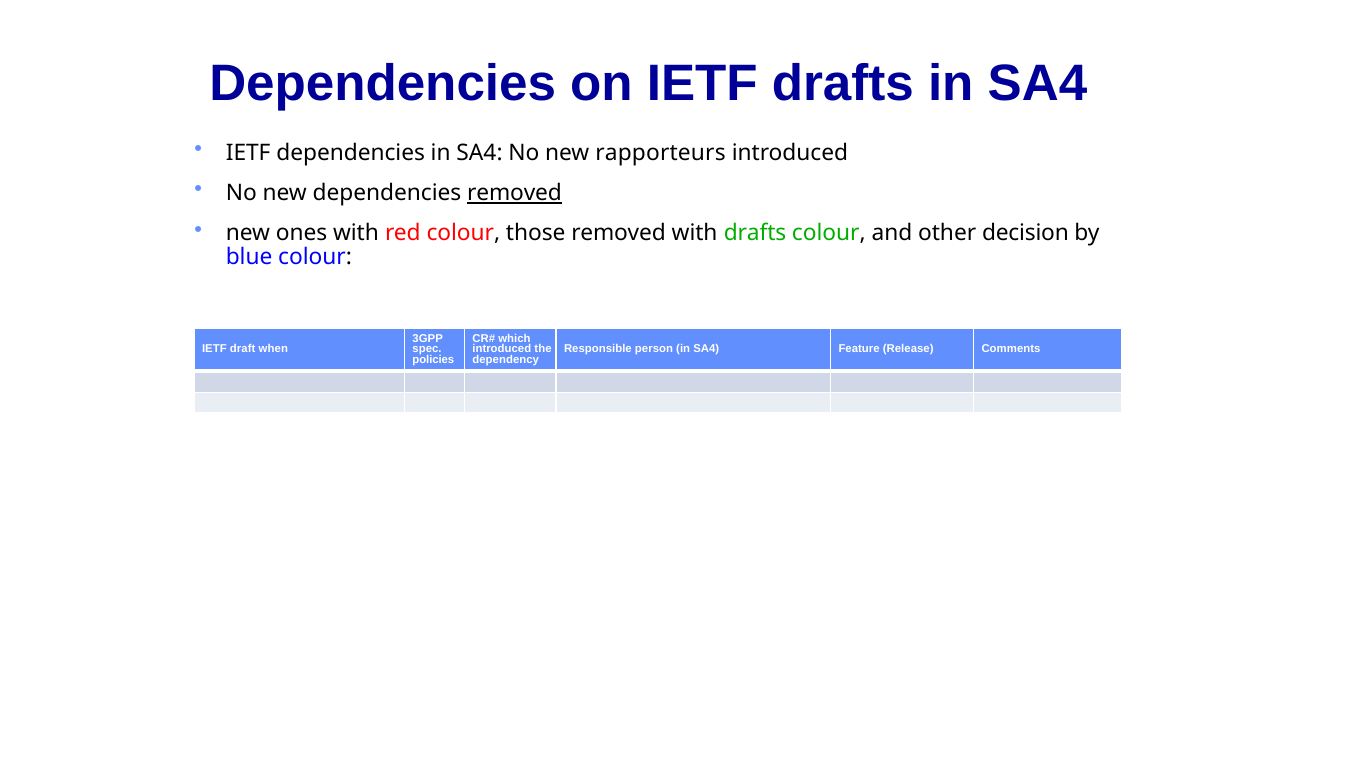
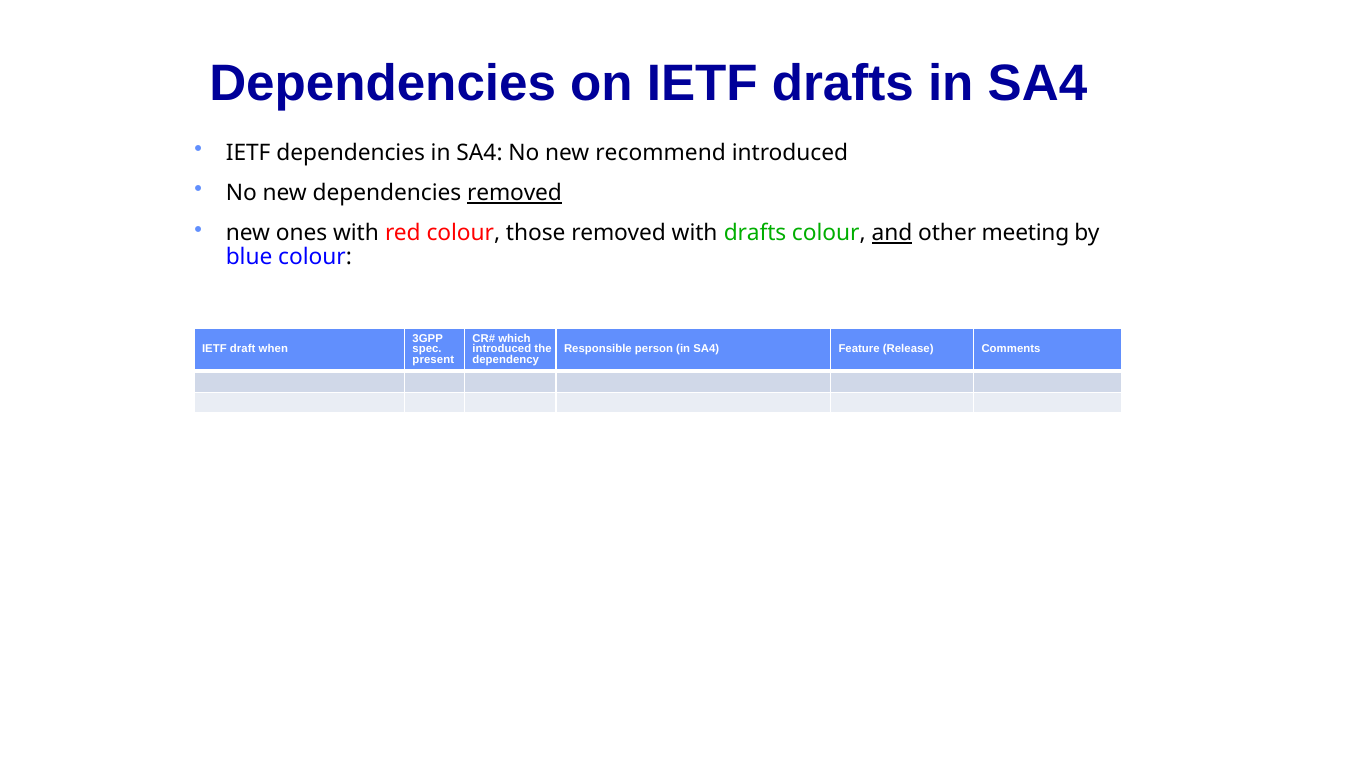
rapporteurs: rapporteurs -> recommend
and underline: none -> present
decision: decision -> meeting
policies: policies -> present
